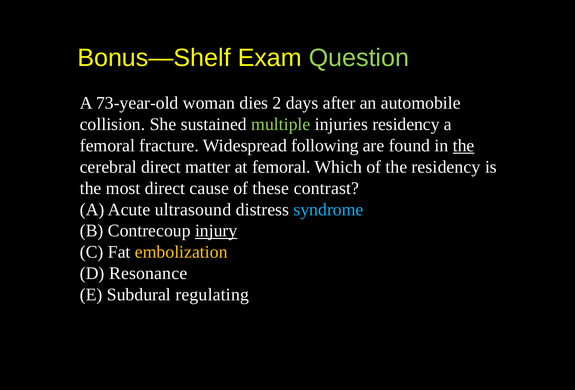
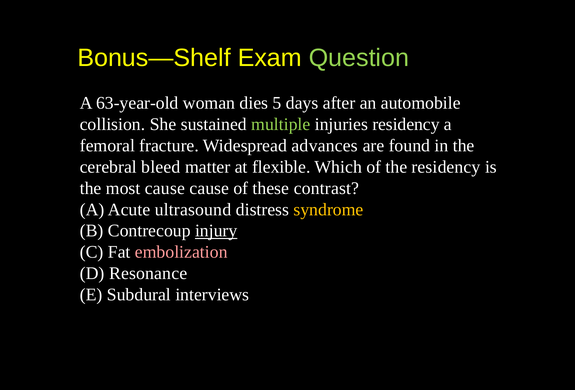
73-year-old: 73-year-old -> 63-year-old
2: 2 -> 5
following: following -> advances
the at (464, 146) underline: present -> none
cerebral direct: direct -> bleed
at femoral: femoral -> flexible
most direct: direct -> cause
syndrome colour: light blue -> yellow
embolization colour: yellow -> pink
regulating: regulating -> interviews
